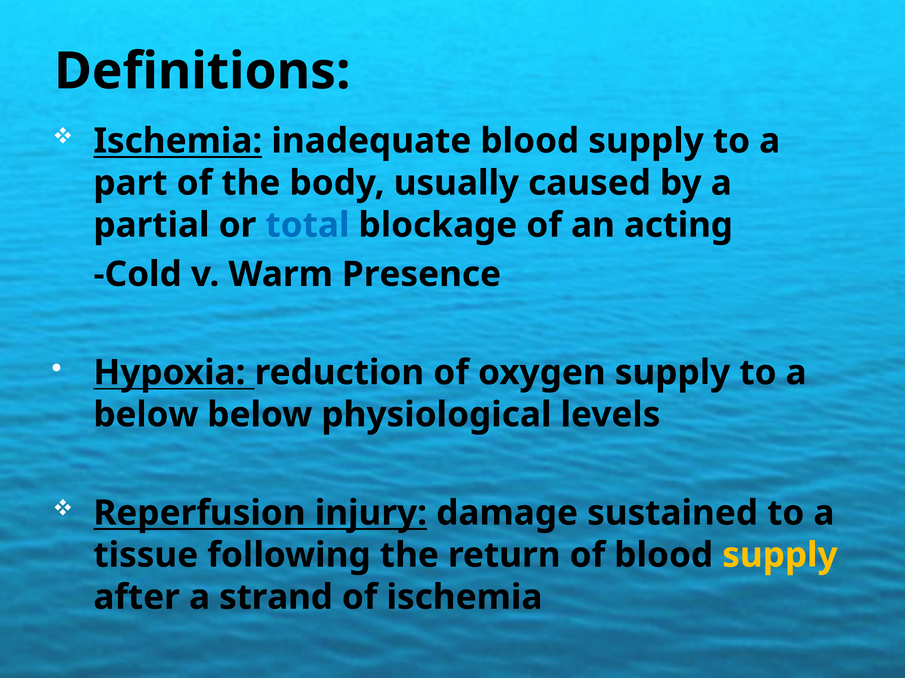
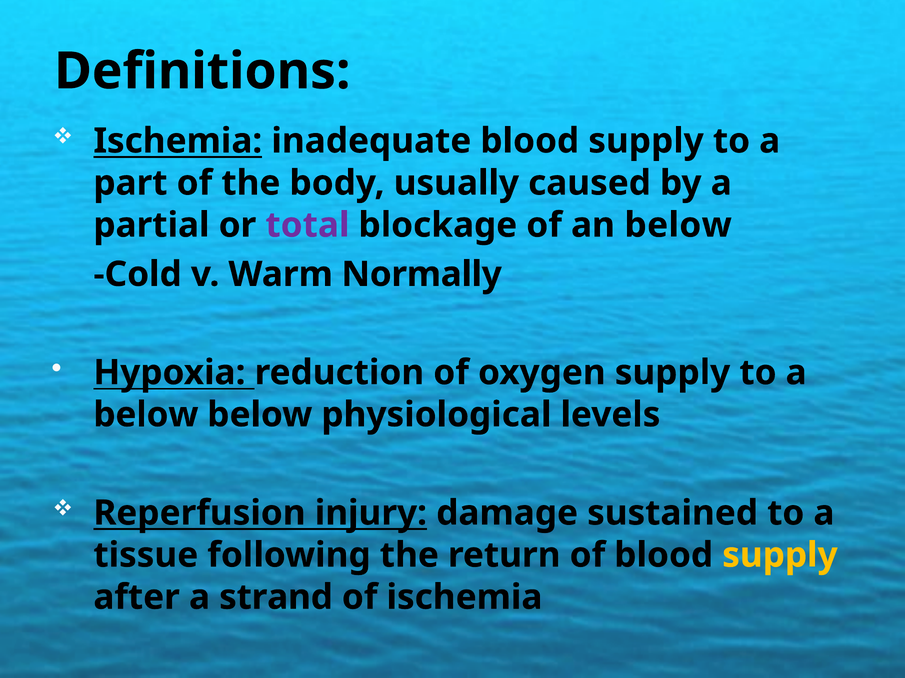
total colour: blue -> purple
an acting: acting -> below
Presence: Presence -> Normally
